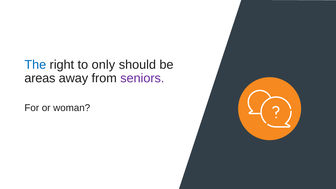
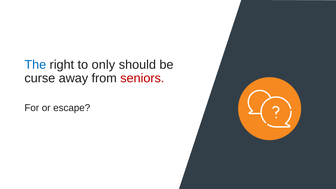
areas: areas -> curse
seniors colour: purple -> red
woman: woman -> escape
